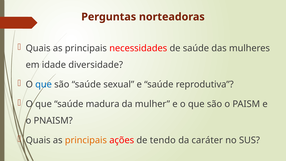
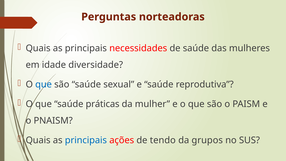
madura: madura -> práticas
principais at (86, 140) colour: orange -> blue
caráter: caráter -> grupos
